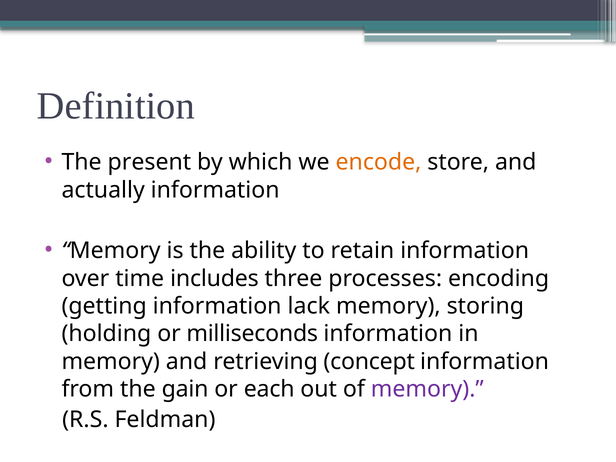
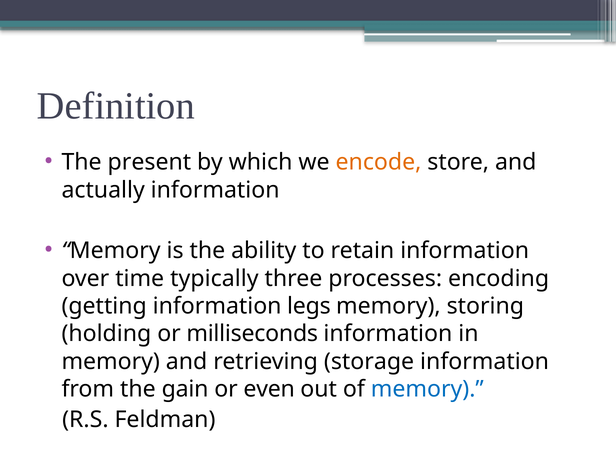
includes: includes -> typically
lack: lack -> legs
concept: concept -> storage
each: each -> even
memory at (427, 389) colour: purple -> blue
